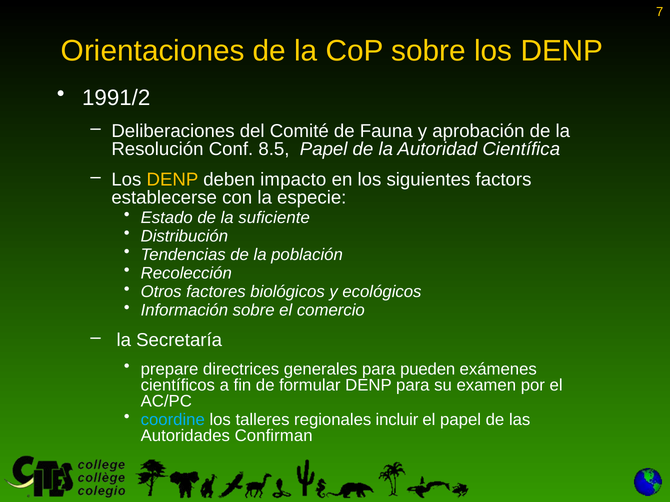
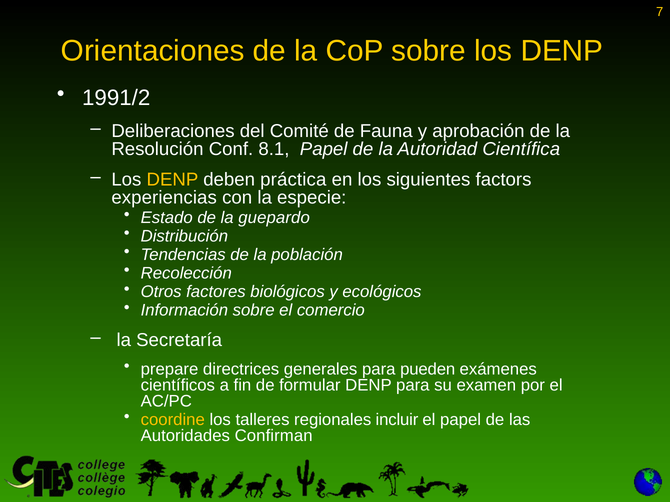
8.5: 8.5 -> 8.1
impacto: impacto -> práctica
establecerse: establecerse -> experiencias
suficiente: suficiente -> guepardo
coordine colour: light blue -> yellow
